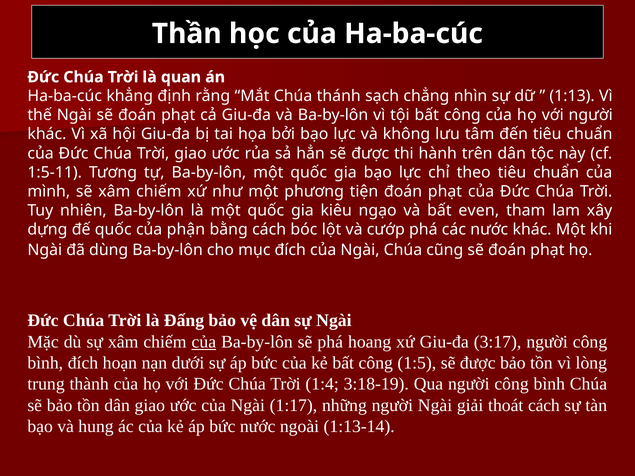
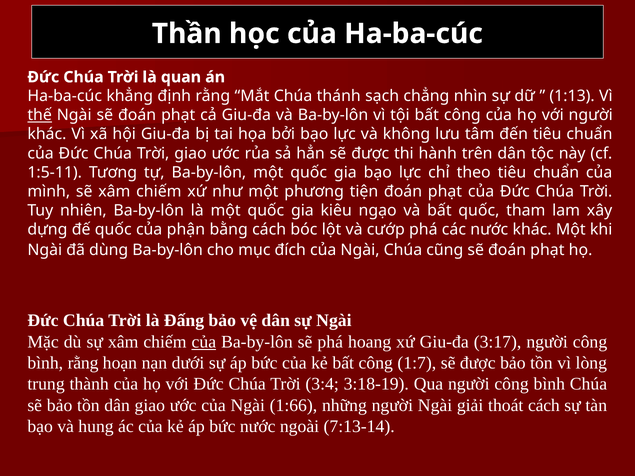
thế underline: none -> present
bất even: even -> quốc
bình đích: đích -> rằng
1:5: 1:5 -> 1:7
1:4: 1:4 -> 3:4
1:17: 1:17 -> 1:66
1:13-14: 1:13-14 -> 7:13-14
